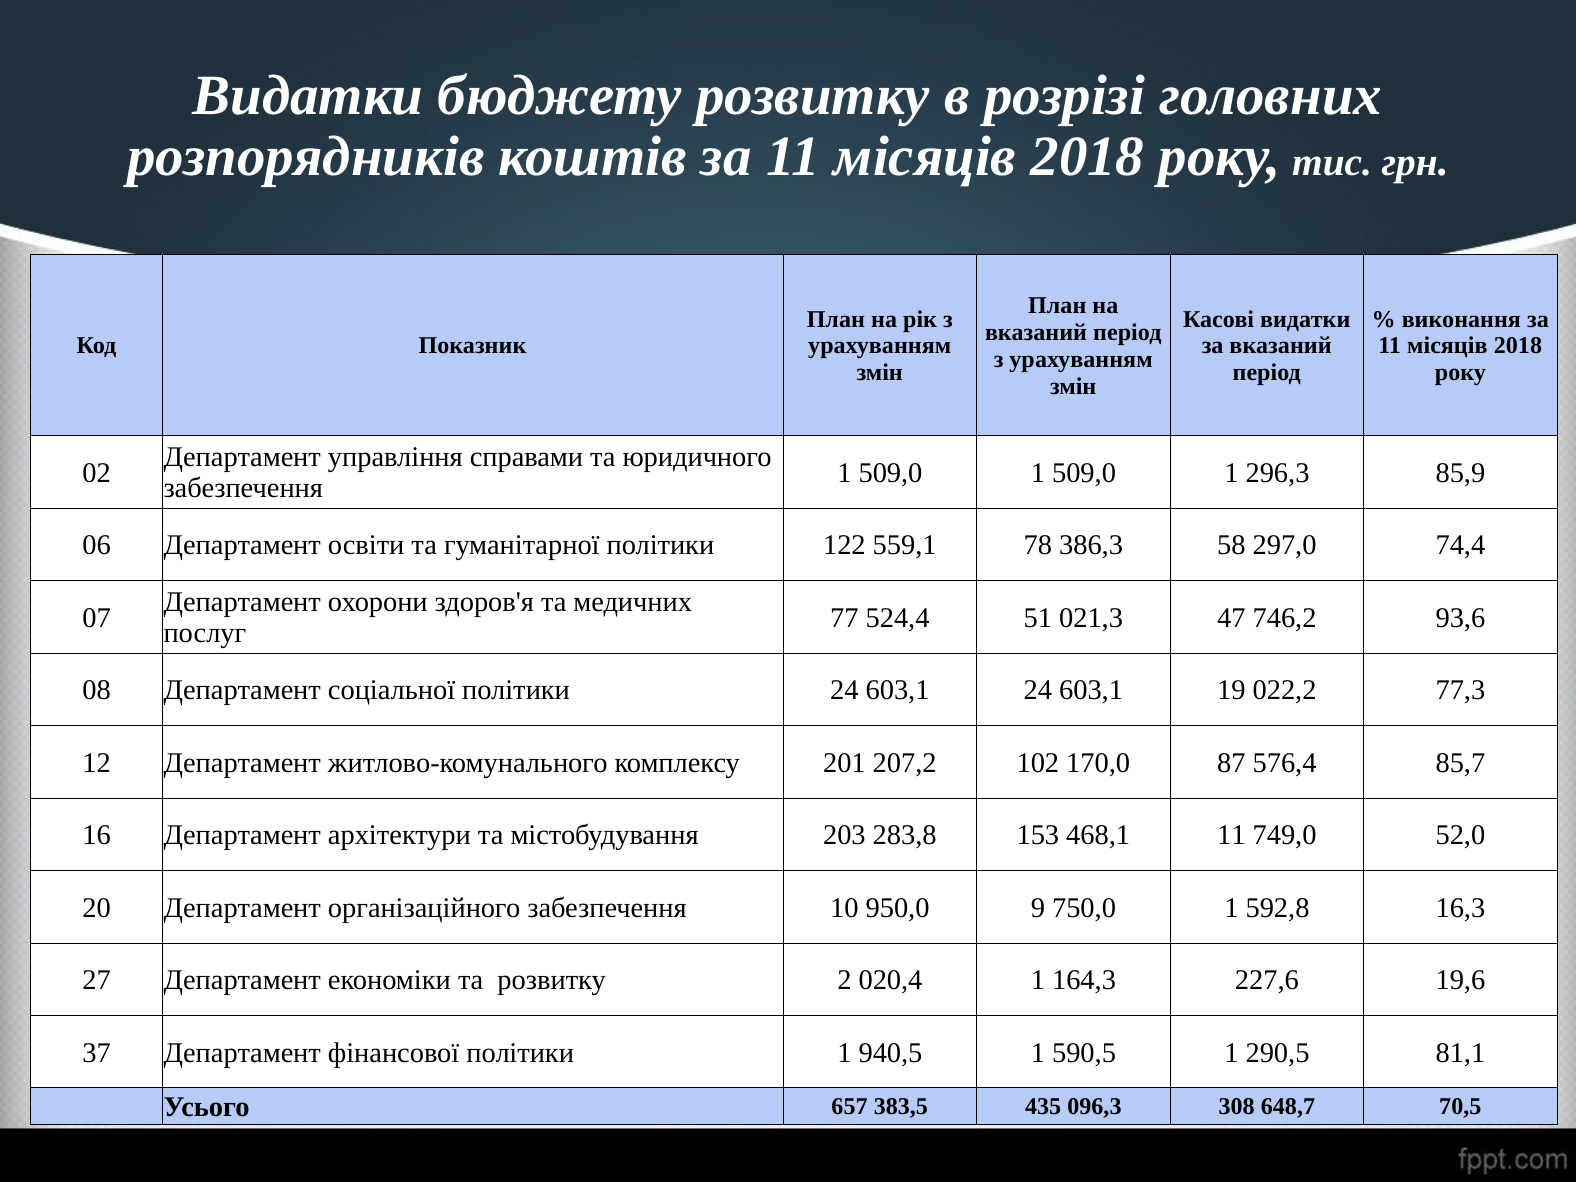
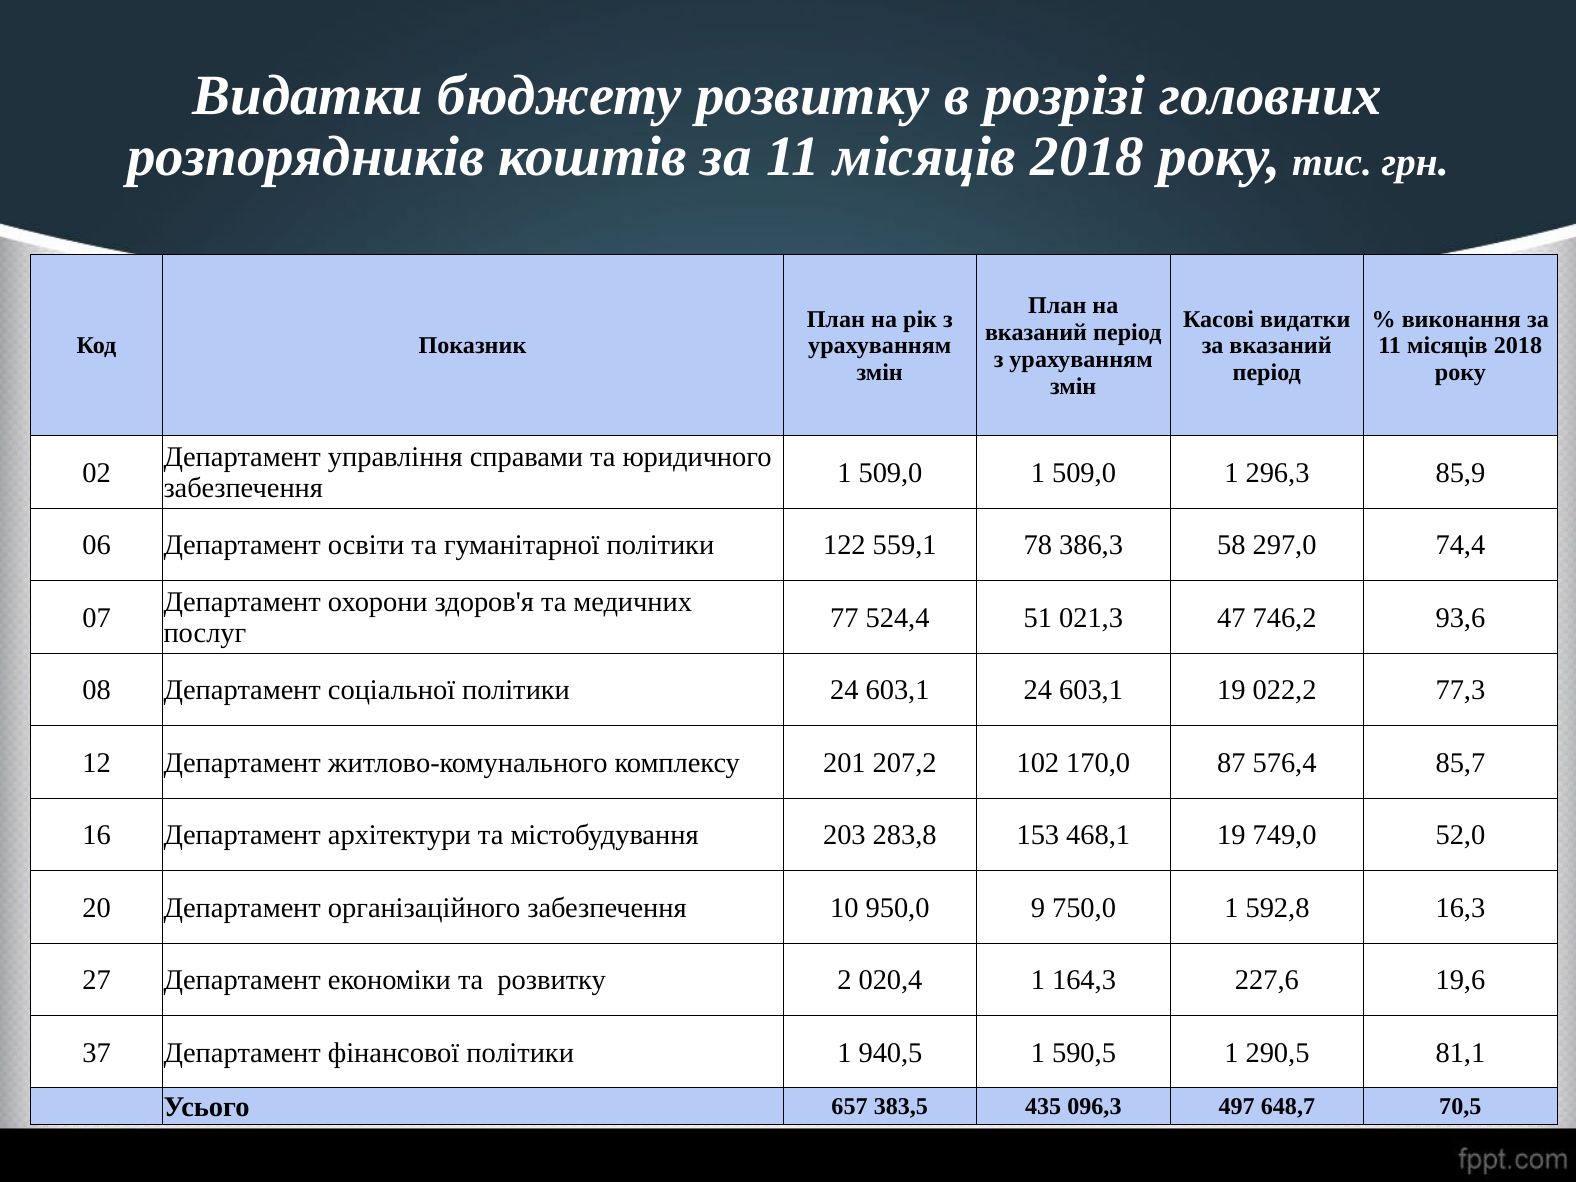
468,1 11: 11 -> 19
308: 308 -> 497
